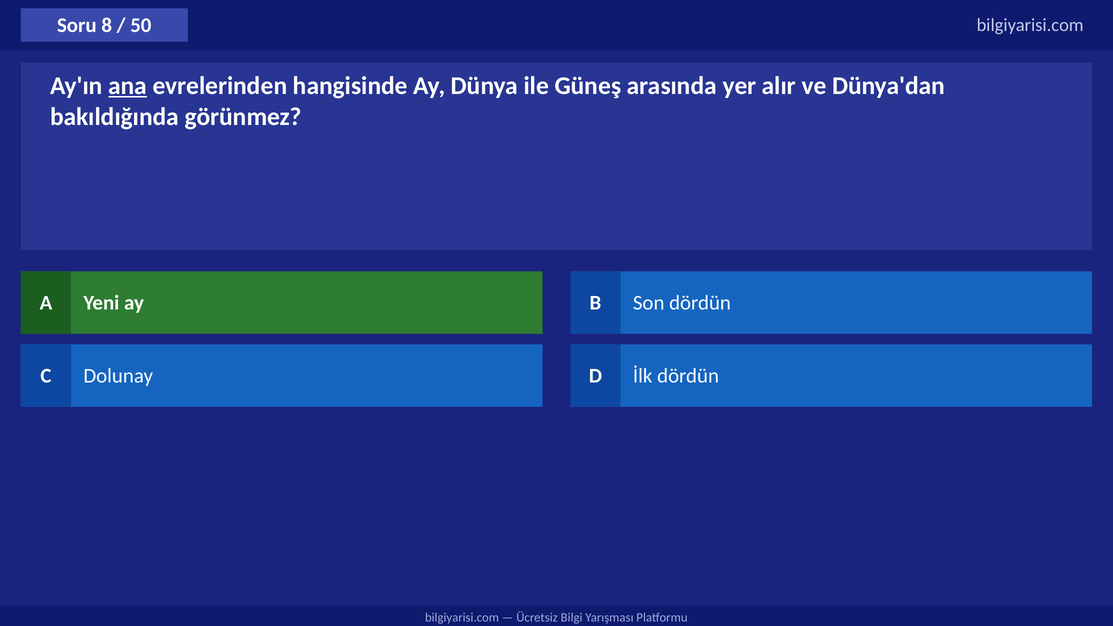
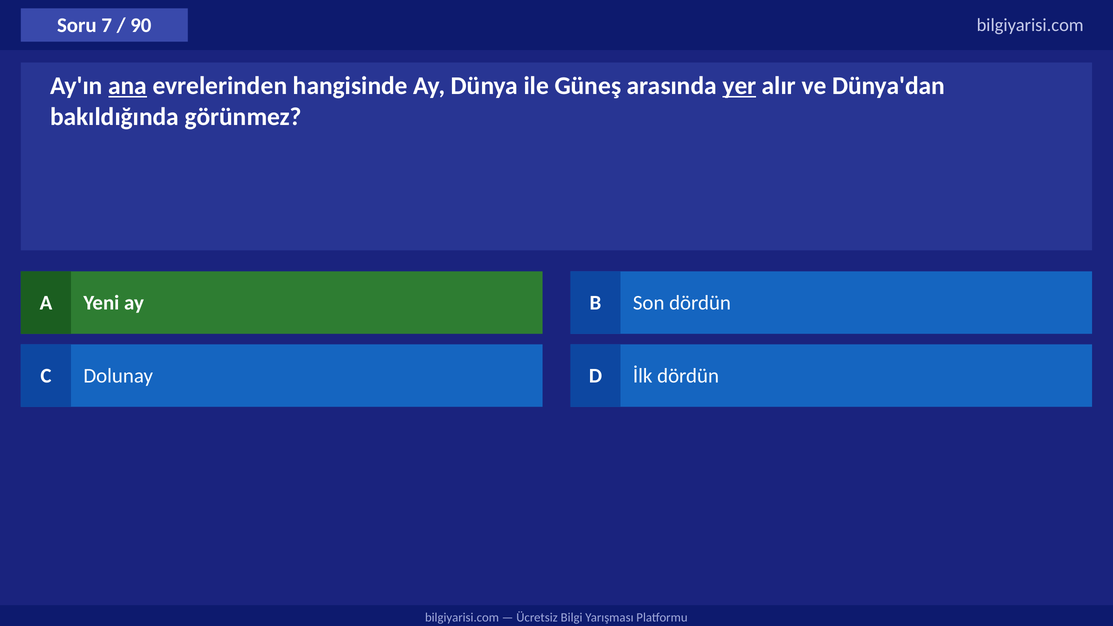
8: 8 -> 7
50: 50 -> 90
yer underline: none -> present
